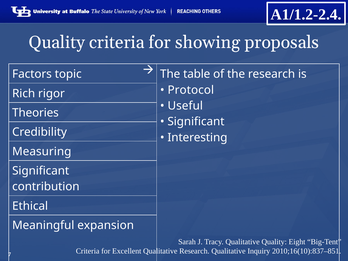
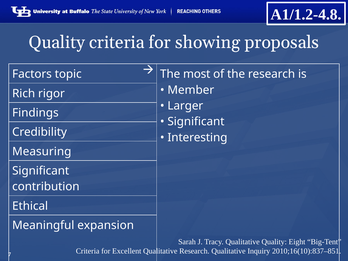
A1/1.2-2.4: A1/1.2-2.4 -> A1/1.2-4.8
table: table -> most
Protocol: Protocol -> Member
Useful: Useful -> Larger
Theories: Theories -> Findings
